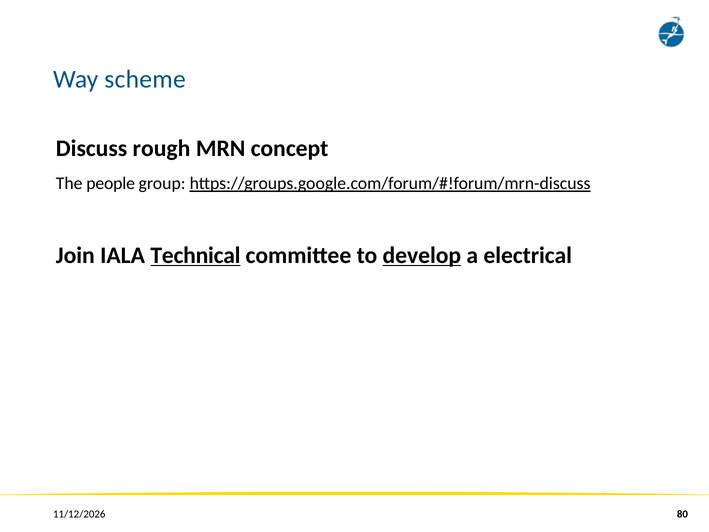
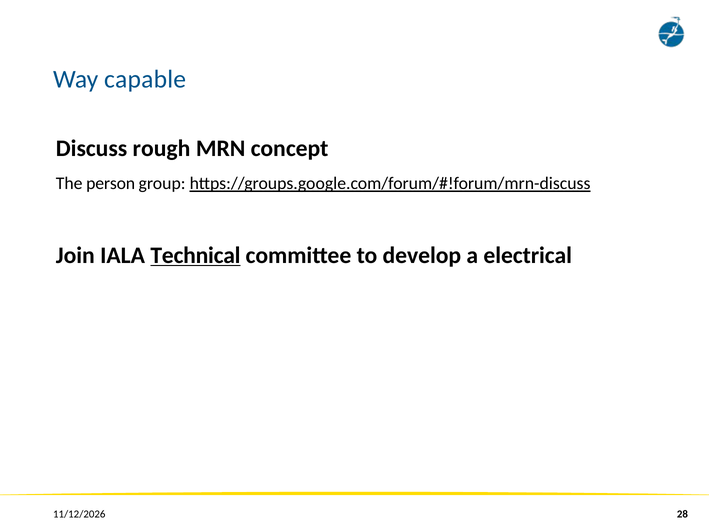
scheme: scheme -> capable
people: people -> person
develop underline: present -> none
80: 80 -> 28
